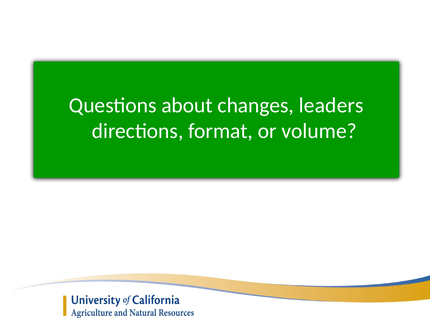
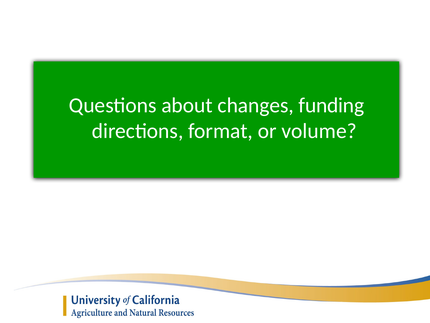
leaders: leaders -> funding
